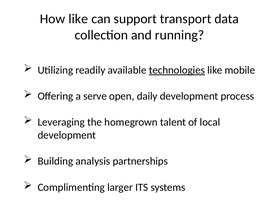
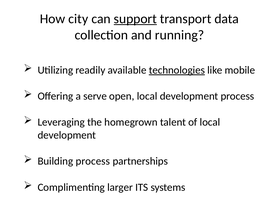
How like: like -> city
support underline: none -> present
open daily: daily -> local
Building analysis: analysis -> process
